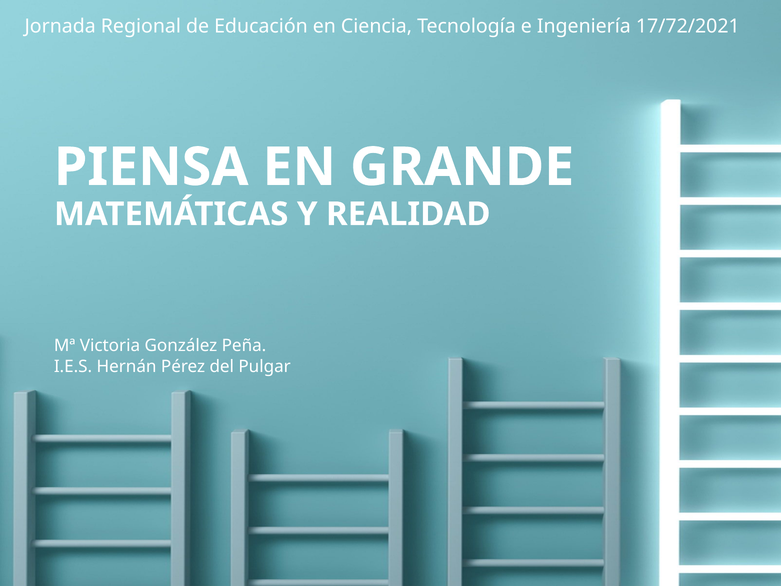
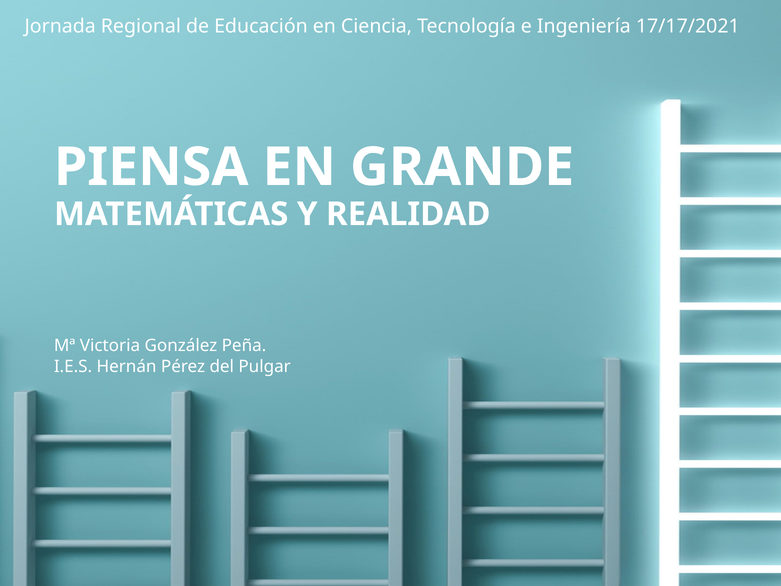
17/72/2021: 17/72/2021 -> 17/17/2021
